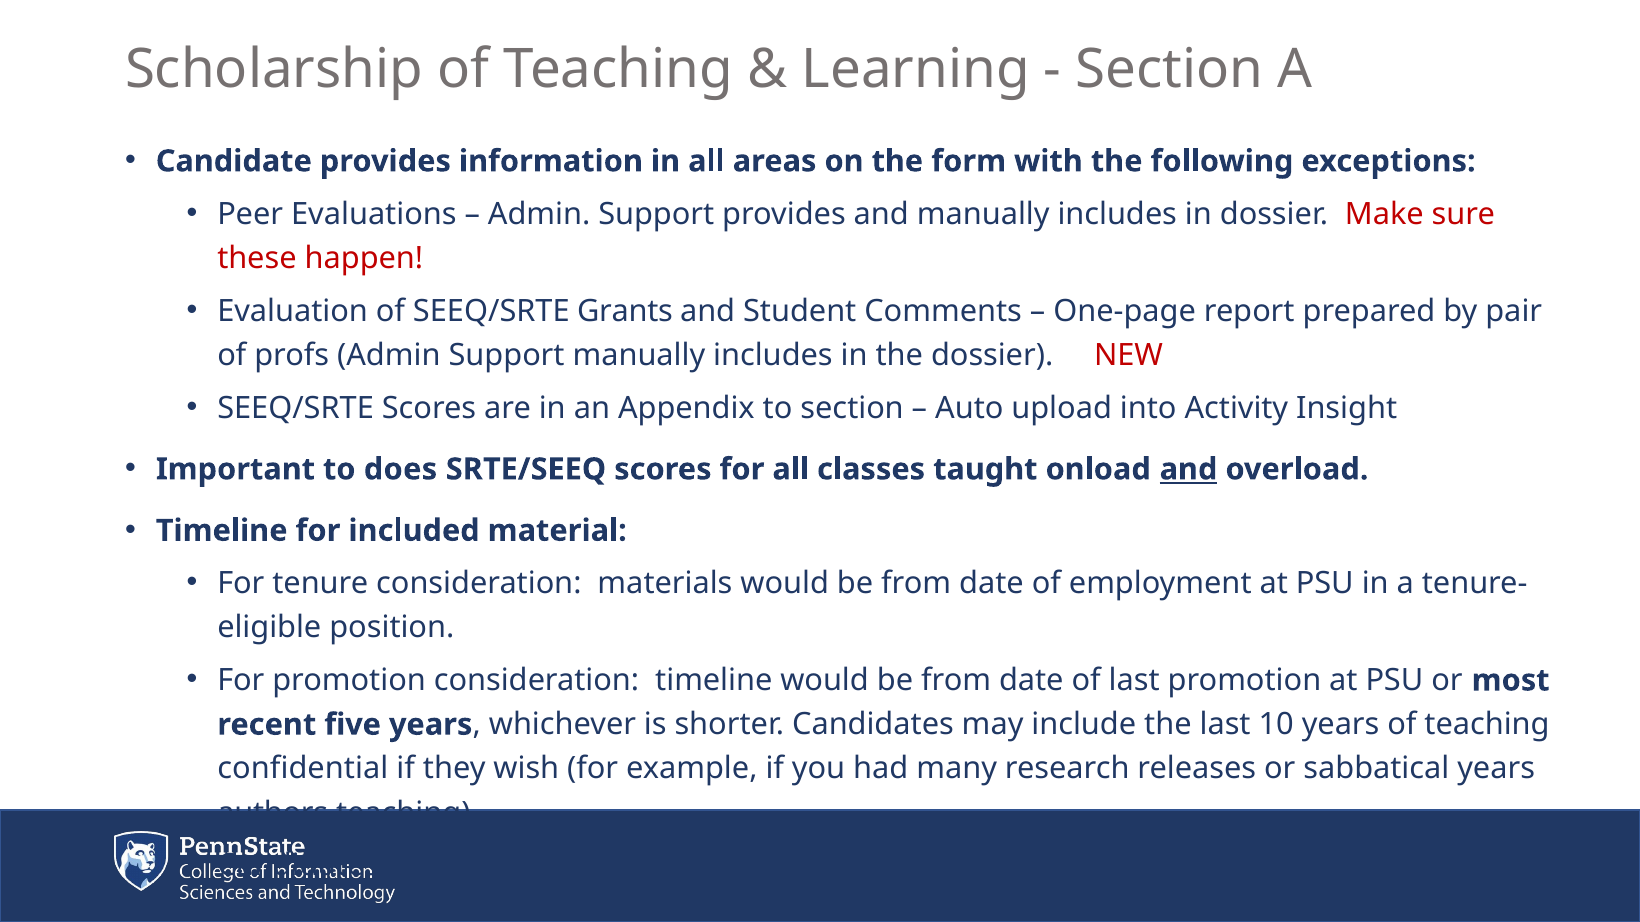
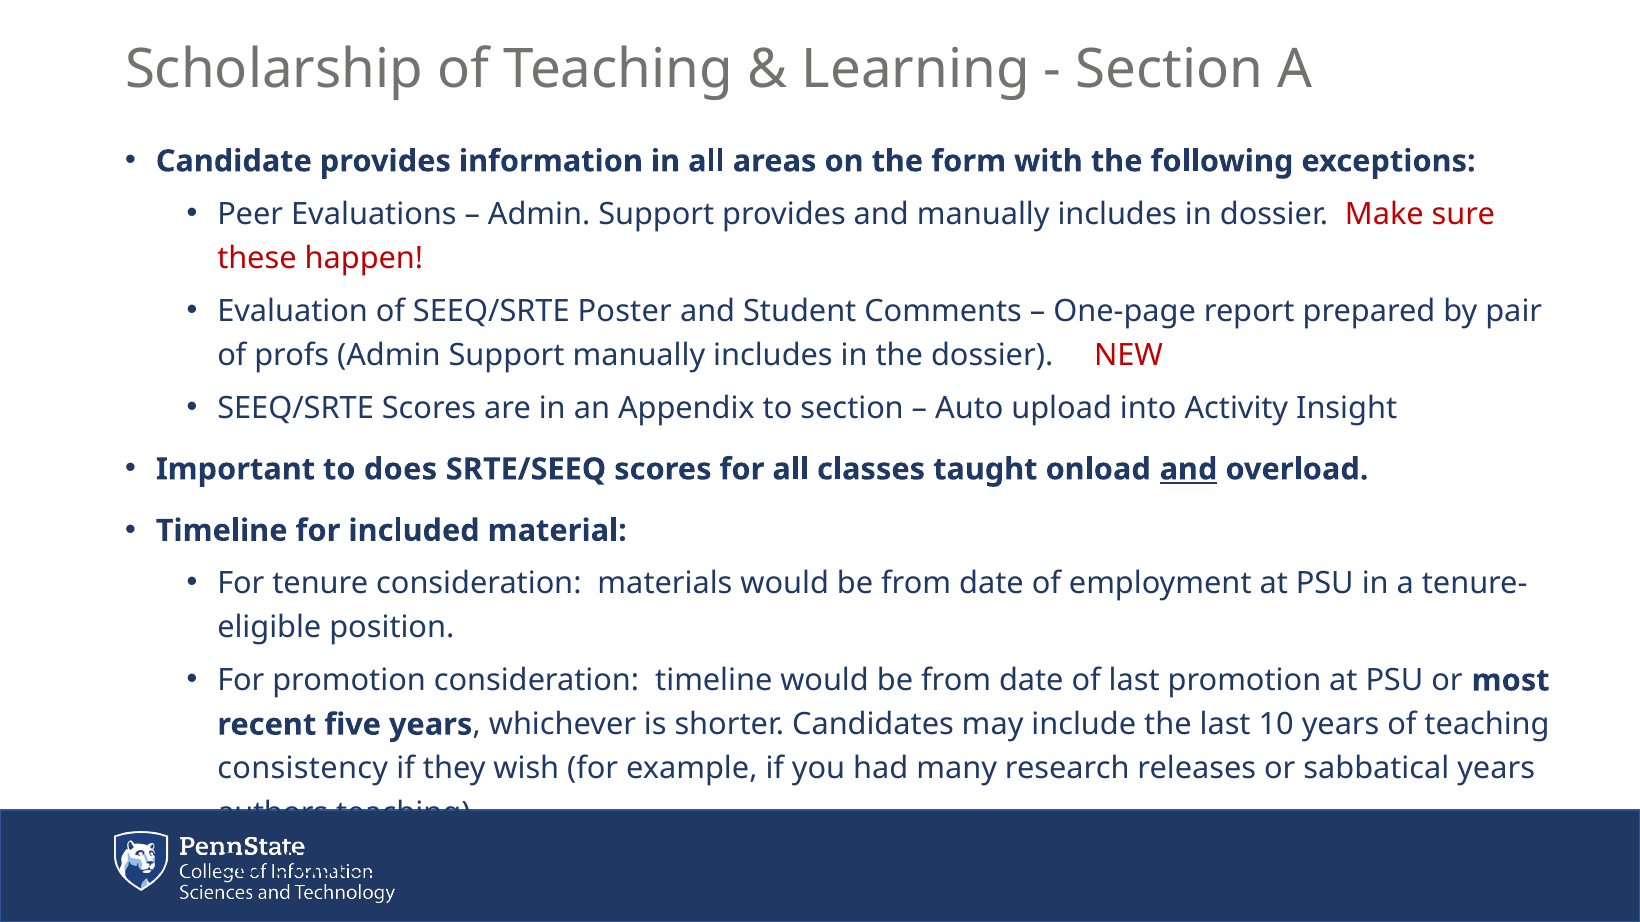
Grants: Grants -> Poster
confidential: confidential -> consistency
